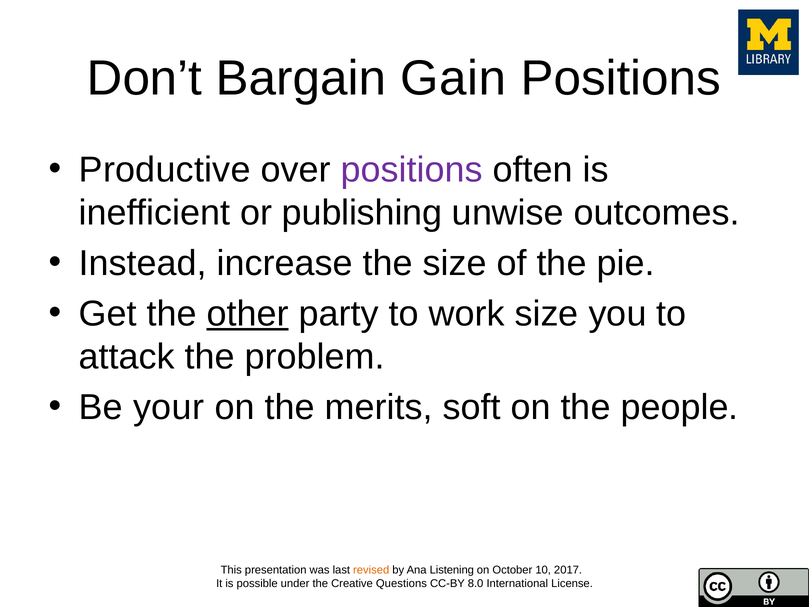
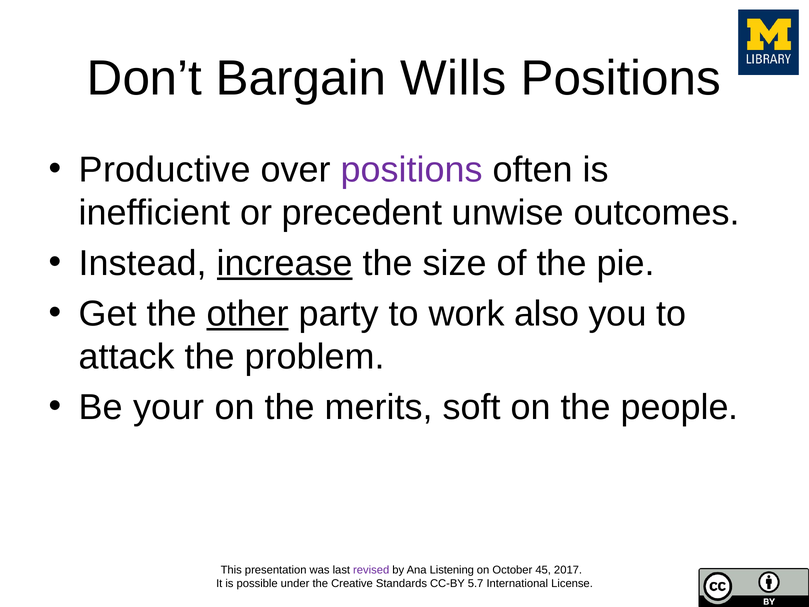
Gain: Gain -> Wills
publishing: publishing -> precedent
increase underline: none -> present
work size: size -> also
revised colour: orange -> purple
10: 10 -> 45
Questions: Questions -> Standards
8.0: 8.0 -> 5.7
